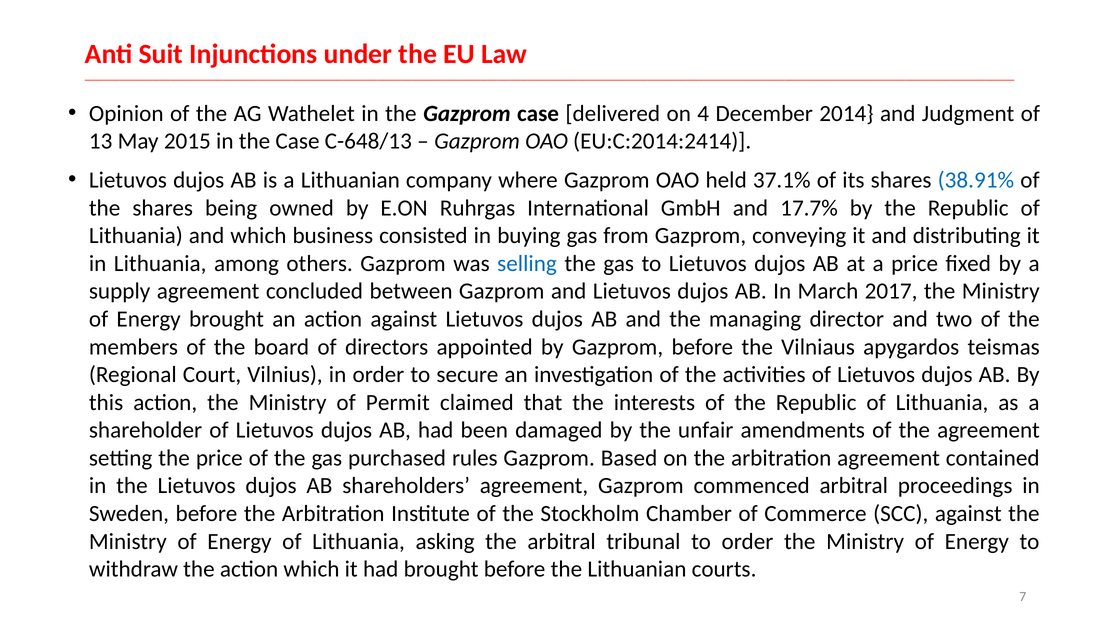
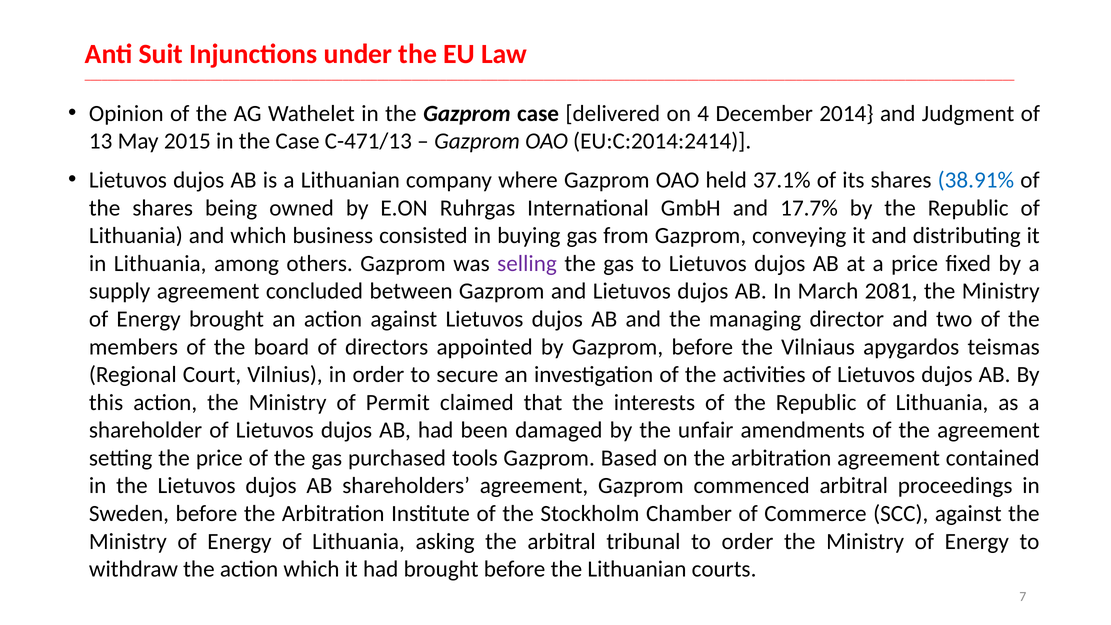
C-648/13: C-648/13 -> C-471/13
selling colour: blue -> purple
2017: 2017 -> 2081
rules: rules -> tools
